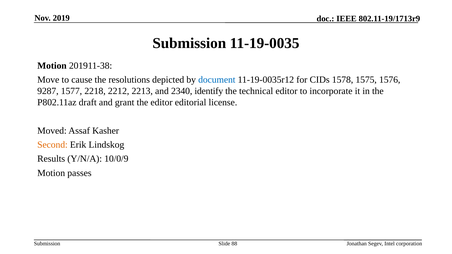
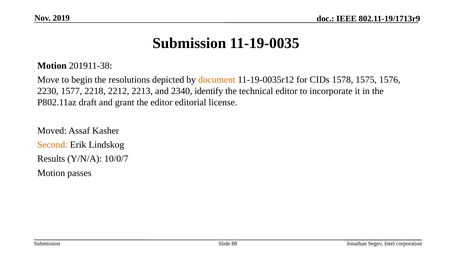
cause: cause -> begin
document colour: blue -> orange
9287: 9287 -> 2230
10/0/9: 10/0/9 -> 10/0/7
